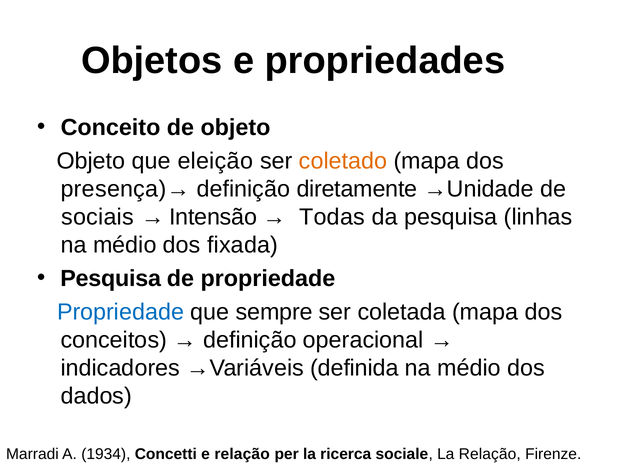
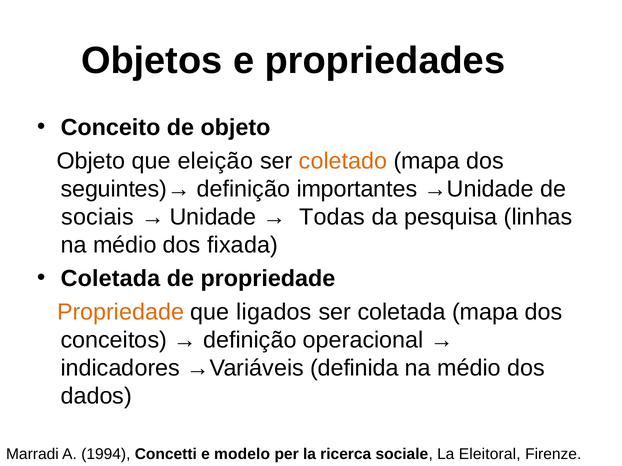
presença)→: presença)→ -> seguintes)→
diretamente: diretamente -> importantes
Intensão: Intensão -> Unidade
Pesquisa at (111, 279): Pesquisa -> Coletada
Propriedade at (121, 312) colour: blue -> orange
sempre: sempre -> ligados
1934: 1934 -> 1994
e relação: relação -> modelo
La Relação: Relação -> Eleitoral
